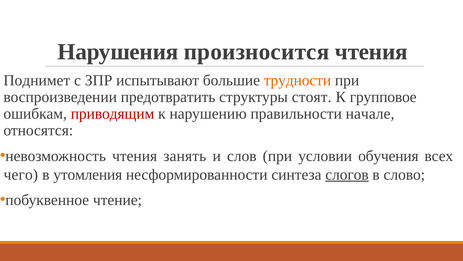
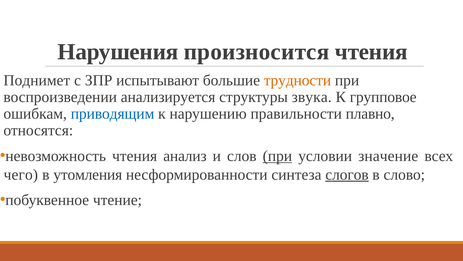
предотвратить: предотвратить -> анализируется
стоят: стоят -> звука
приводящим colour: red -> blue
начале: начале -> плавно
занять: занять -> анализ
при at (277, 156) underline: none -> present
обучения: обучения -> значение
